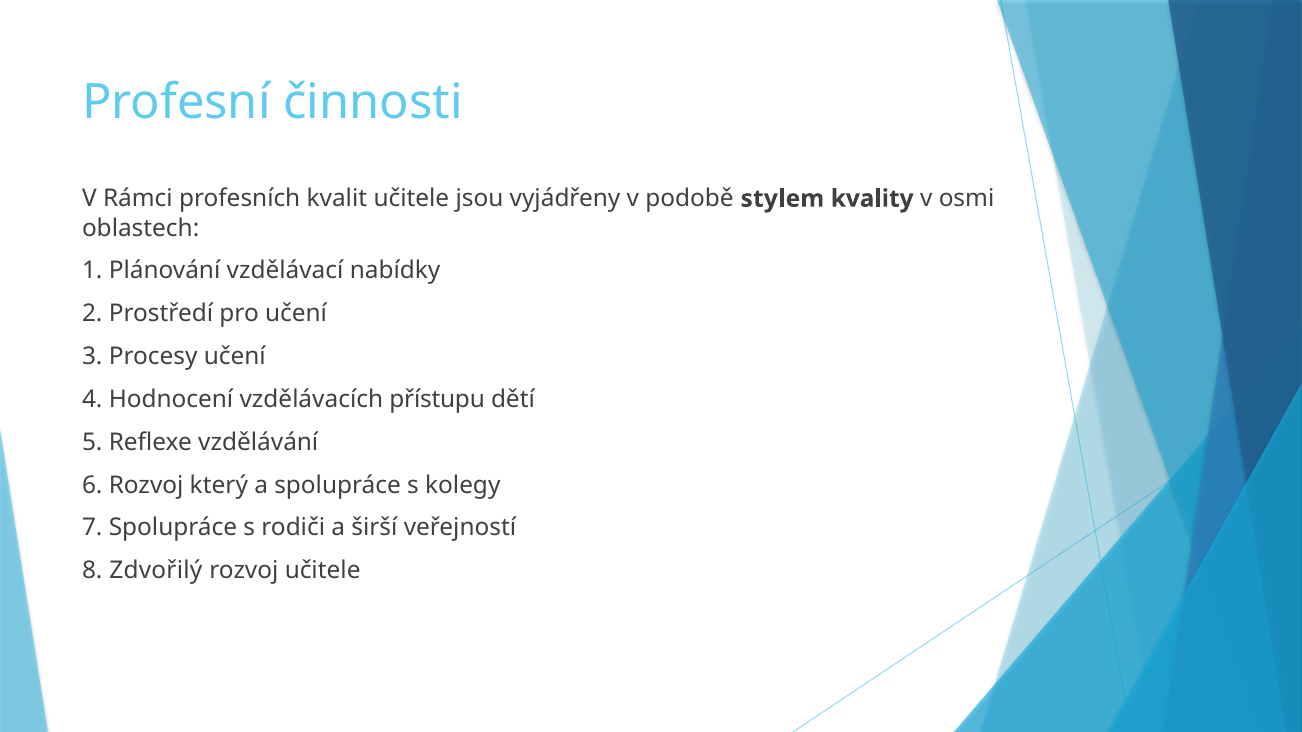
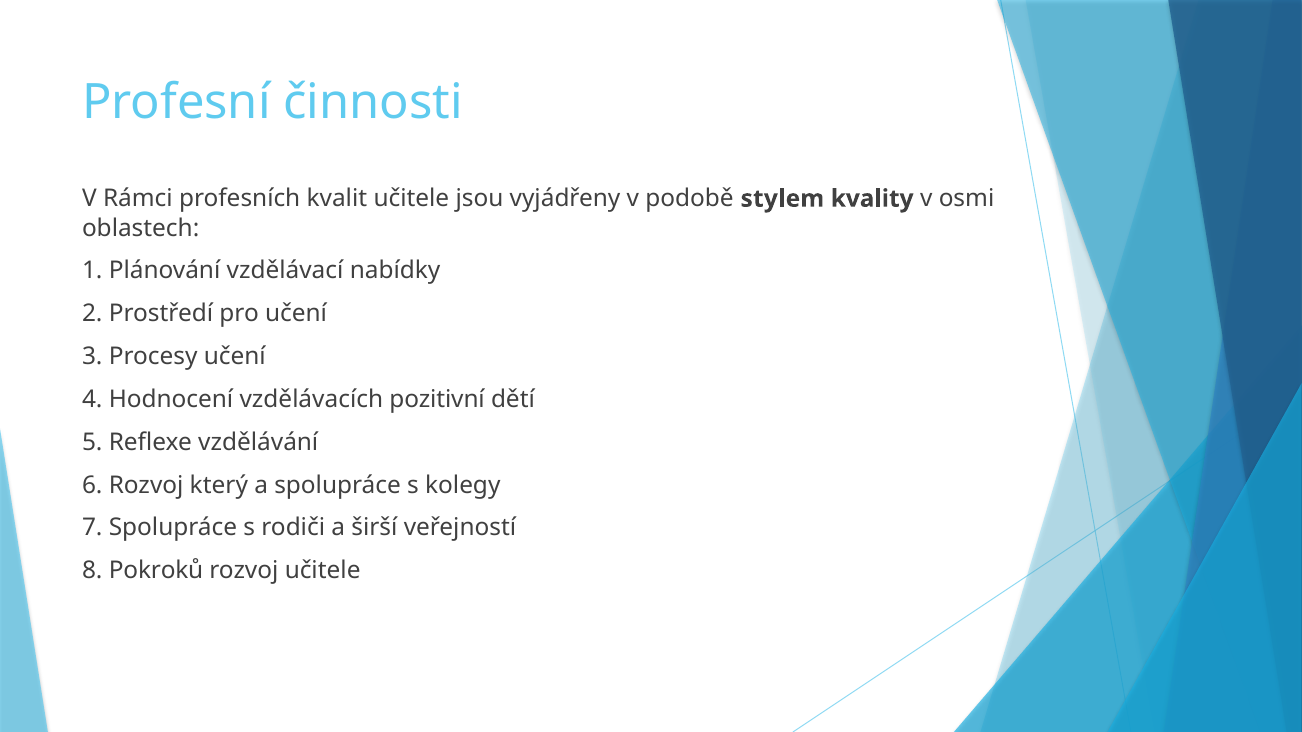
přístupu: přístupu -> pozitivní
Zdvořilý: Zdvořilý -> Pokroků
